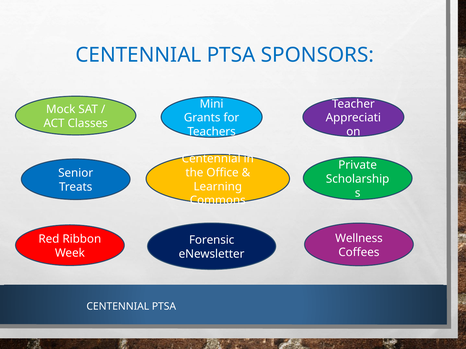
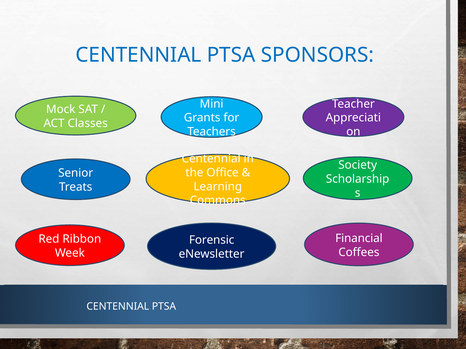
Private: Private -> Society
Wellness: Wellness -> Financial
